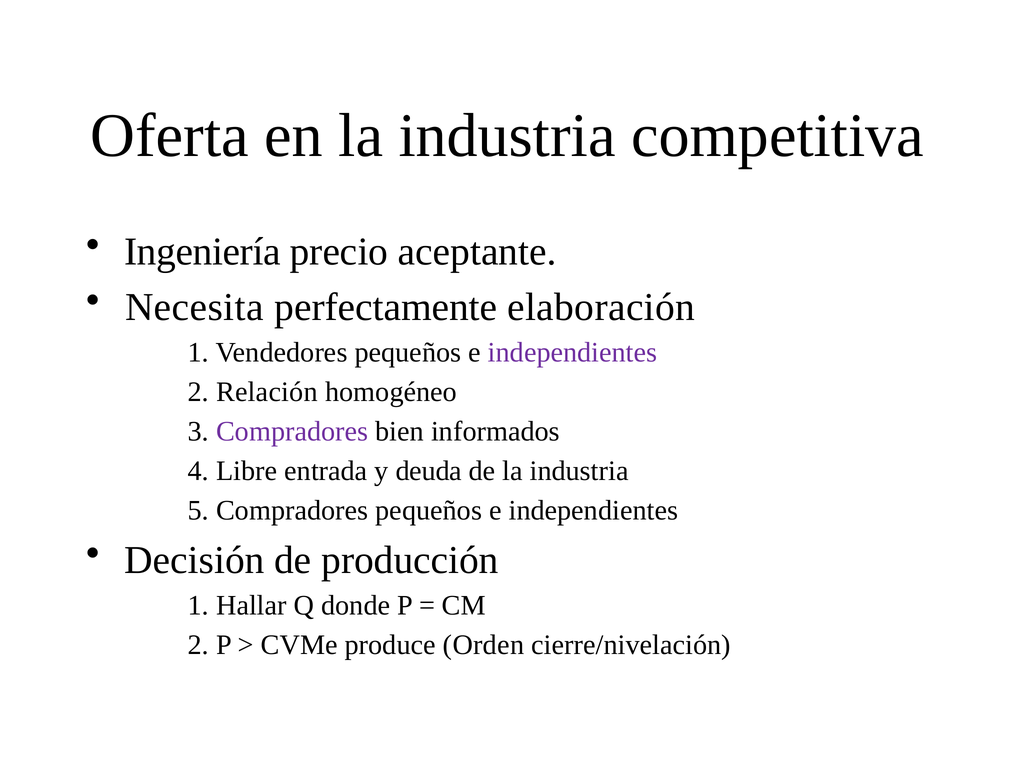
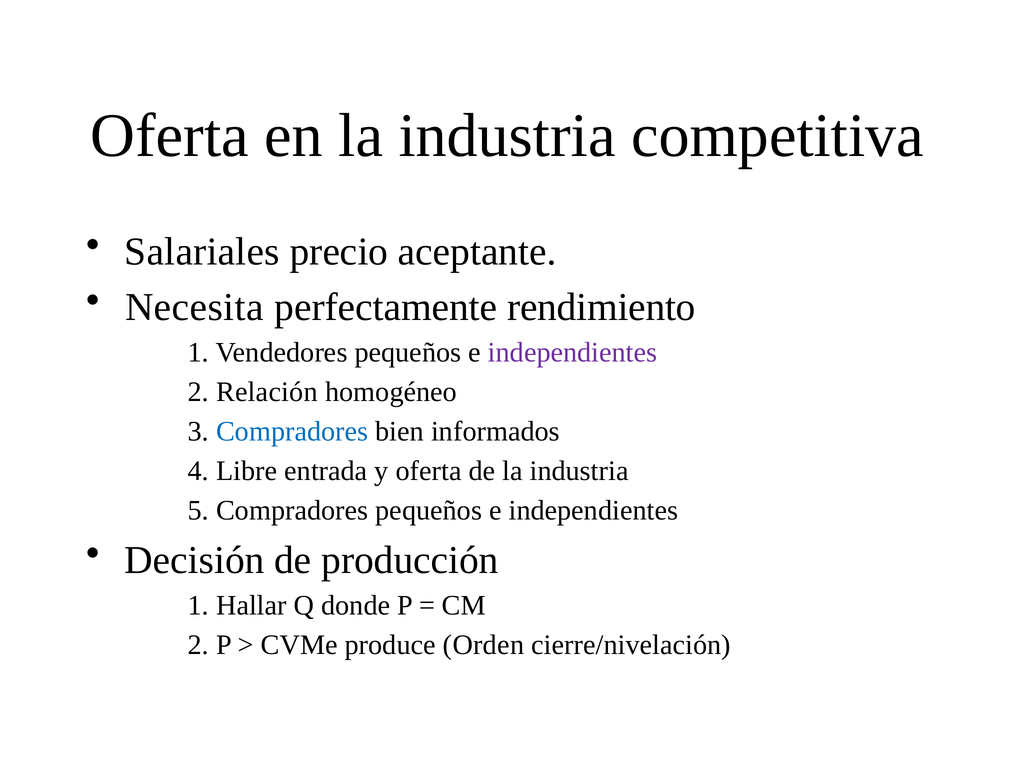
Ingeniería: Ingeniería -> Salariales
elaboración: elaboración -> rendimiento
Compradores at (292, 432) colour: purple -> blue
y deuda: deuda -> oferta
